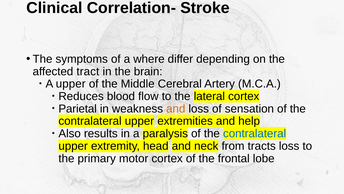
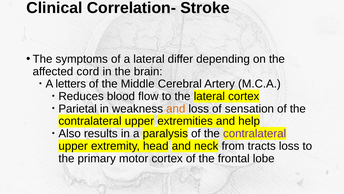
a where: where -> lateral
tract: tract -> cord
A upper: upper -> letters
contralateral at (255, 133) colour: blue -> purple
